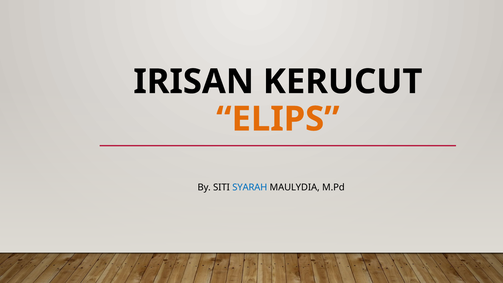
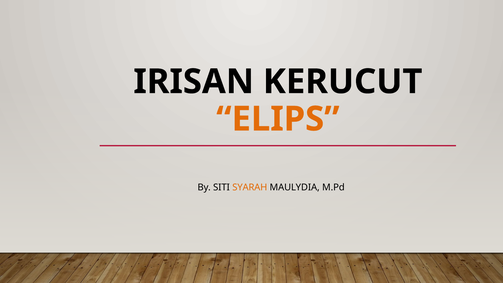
SYARAH colour: blue -> orange
